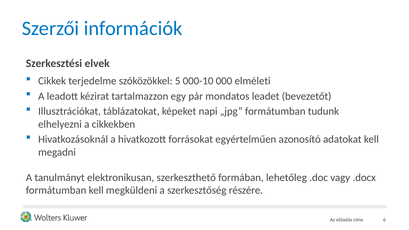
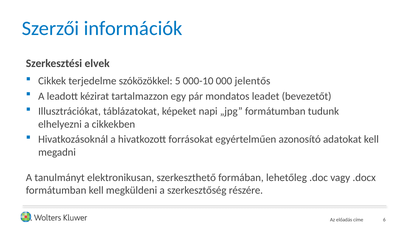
elméleti: elméleti -> jelentős
